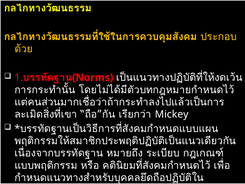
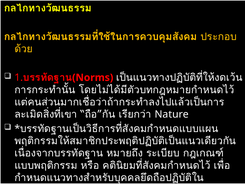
Mickey: Mickey -> Nature
